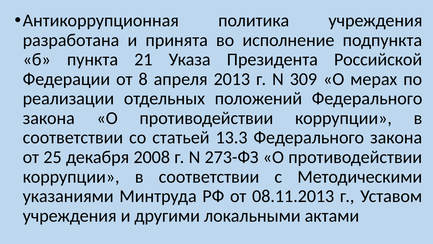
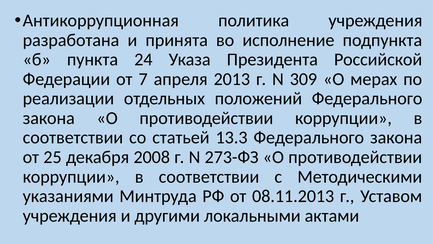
21: 21 -> 24
8: 8 -> 7
